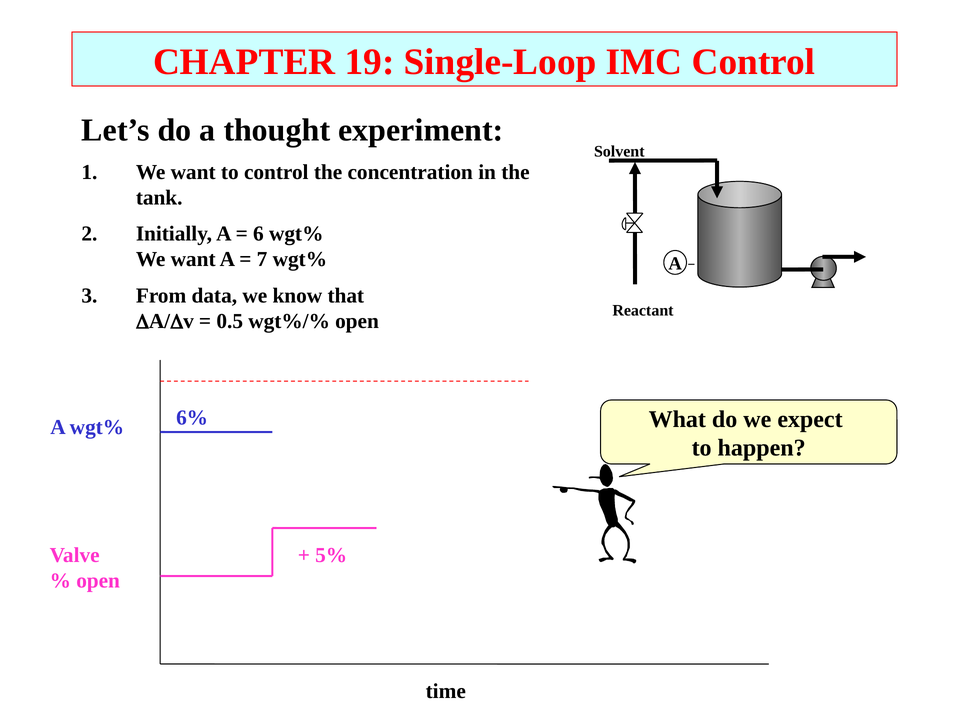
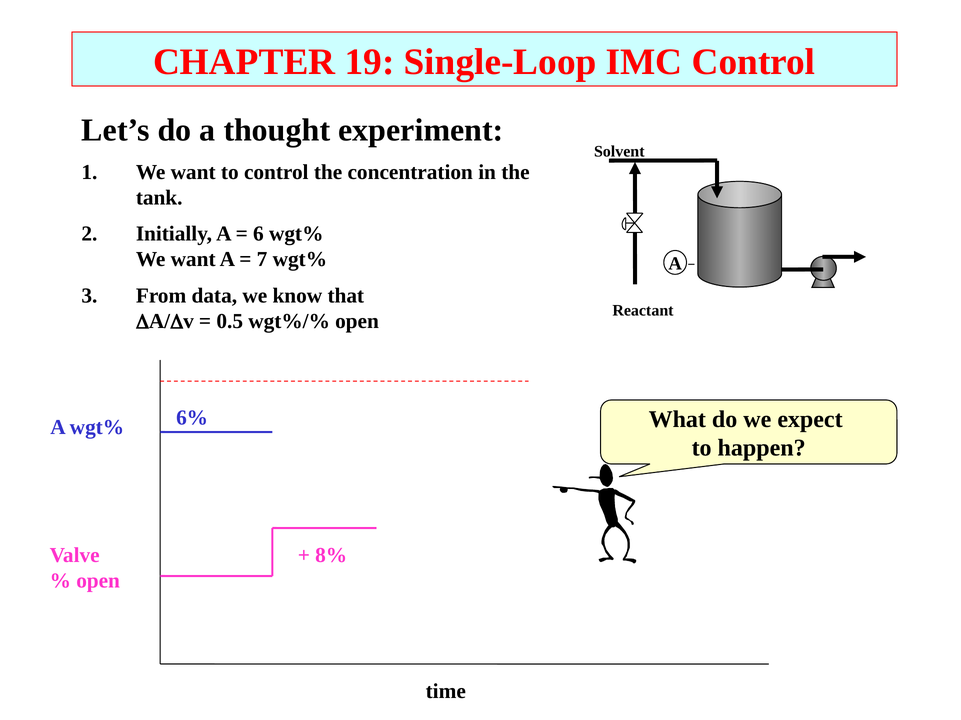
5%: 5% -> 8%
